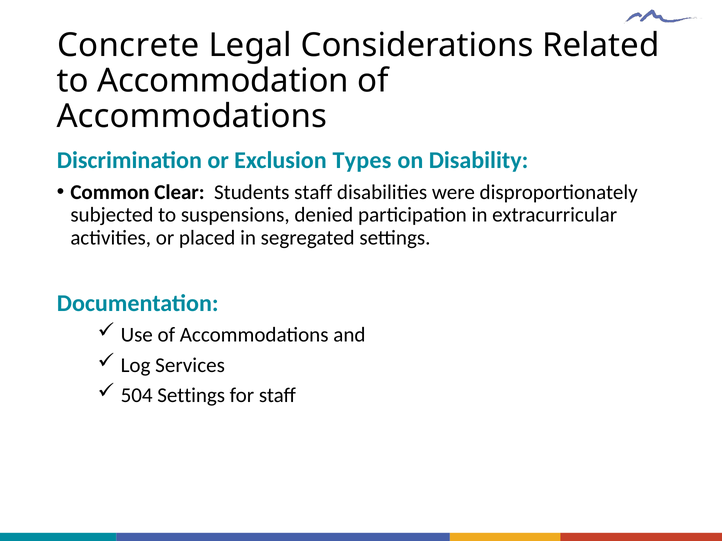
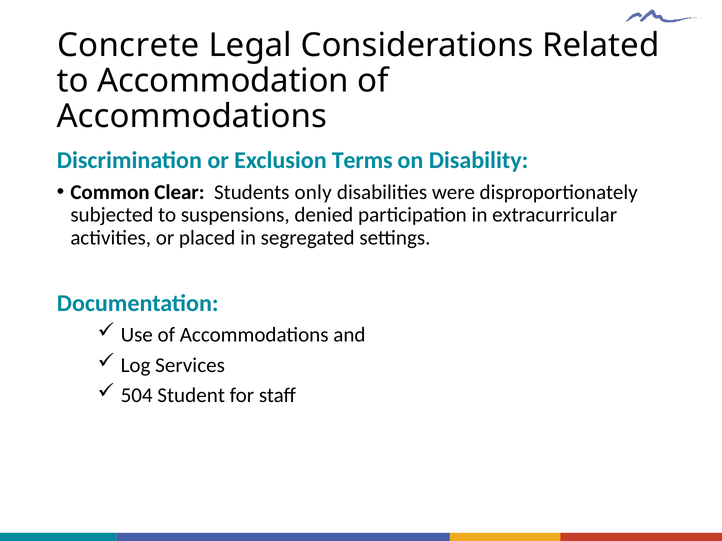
Types: Types -> Terms
Students staff: staff -> only
504 Settings: Settings -> Student
